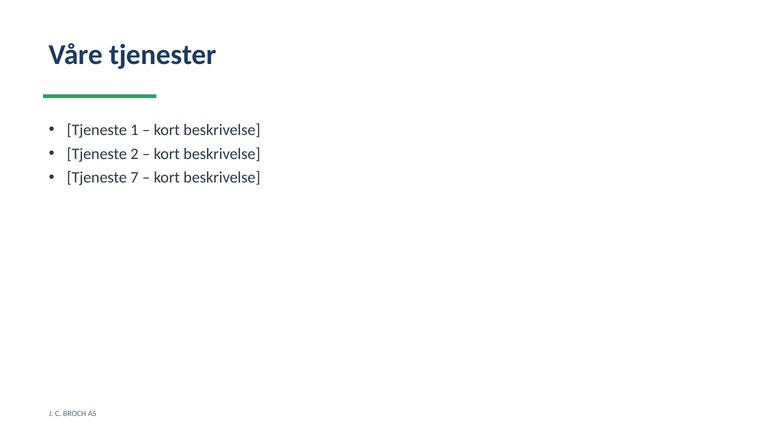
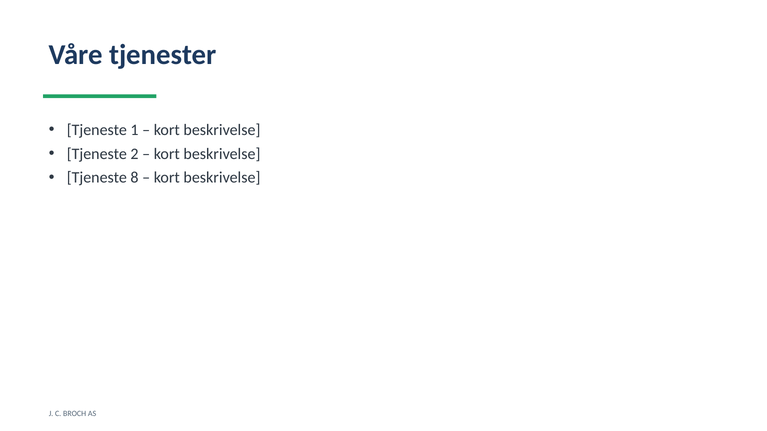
7: 7 -> 8
